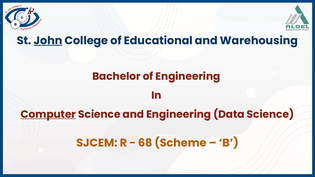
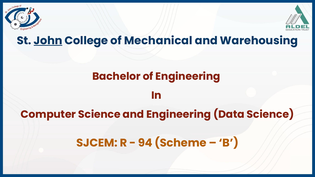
Educational: Educational -> Mechanical
Computer underline: present -> none
68: 68 -> 94
